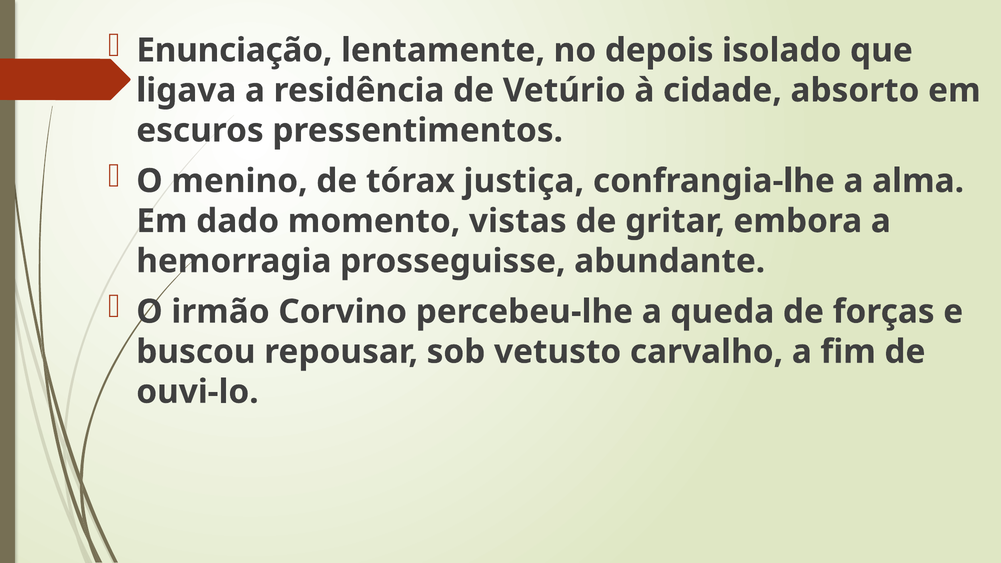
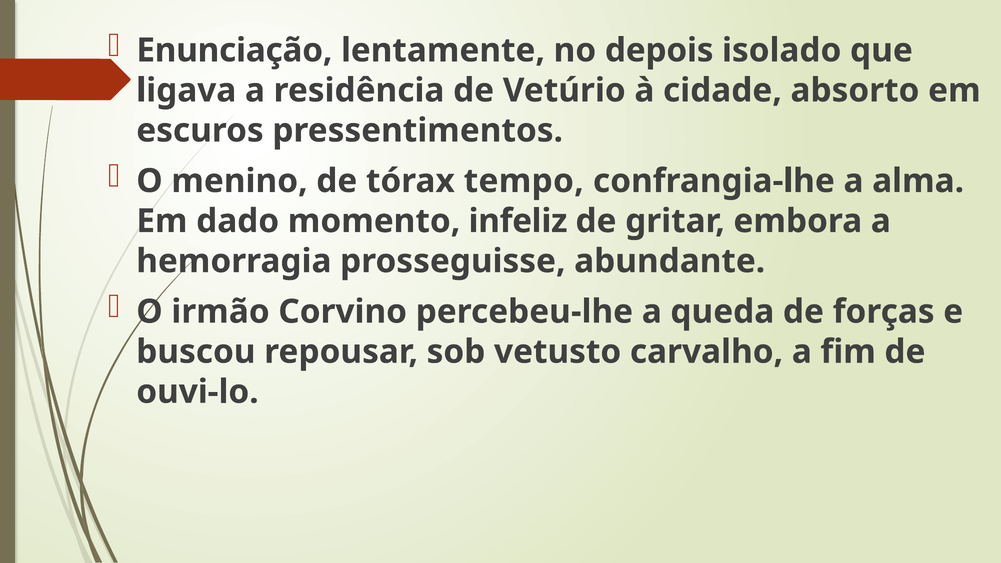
justiça: justiça -> tempo
vistas: vistas -> infeliz
